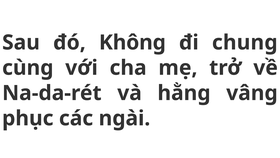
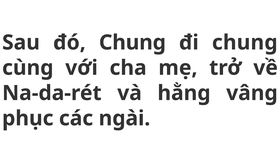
đó Không: Không -> Chung
